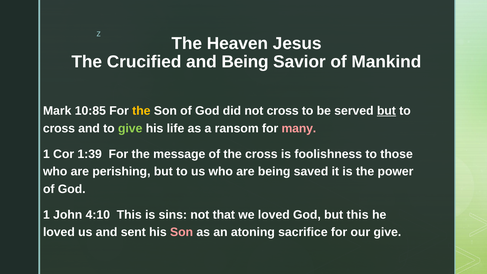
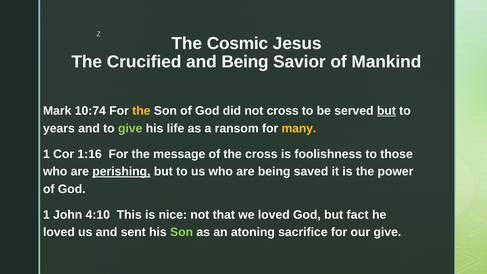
Heaven: Heaven -> Cosmic
10:85: 10:85 -> 10:74
cross at (59, 128): cross -> years
many colour: pink -> yellow
1:39: 1:39 -> 1:16
perishing underline: none -> present
sins: sins -> nice
but this: this -> fact
Son at (182, 232) colour: pink -> light green
